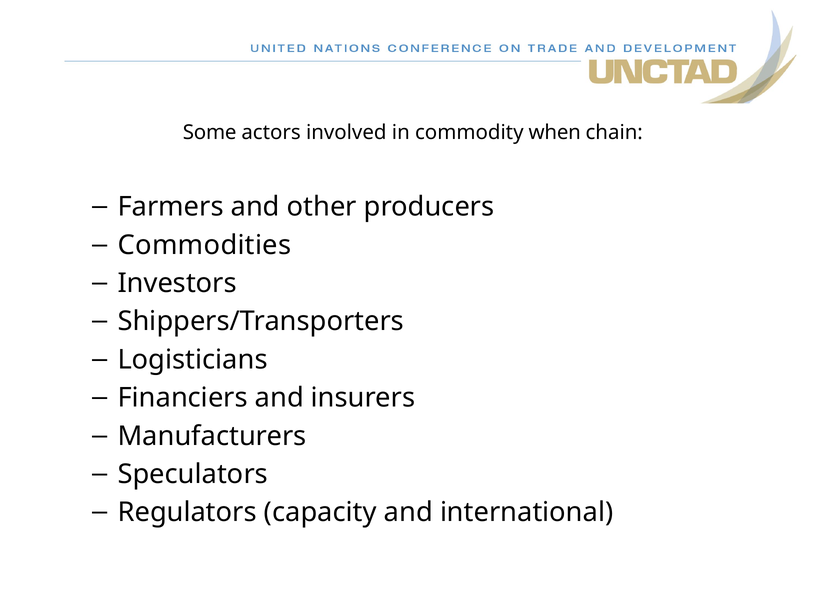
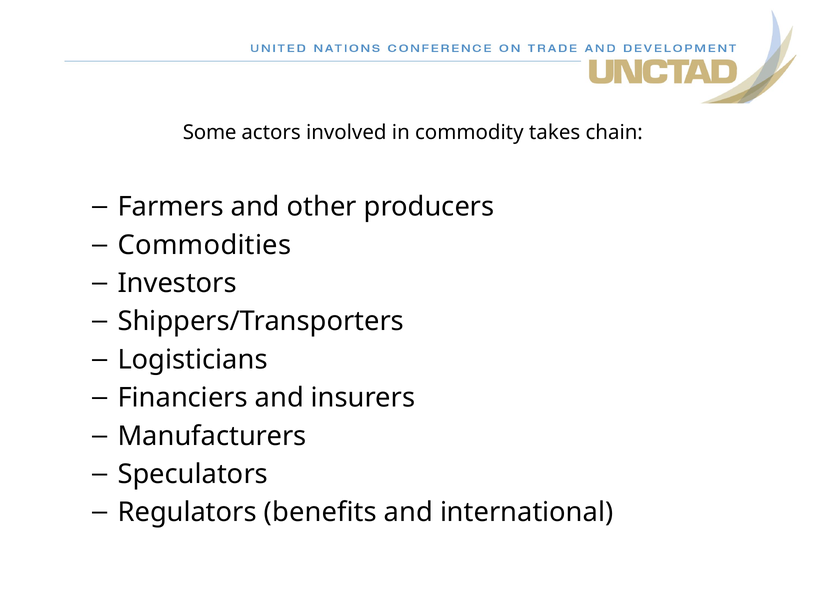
when: when -> takes
capacity: capacity -> benefits
